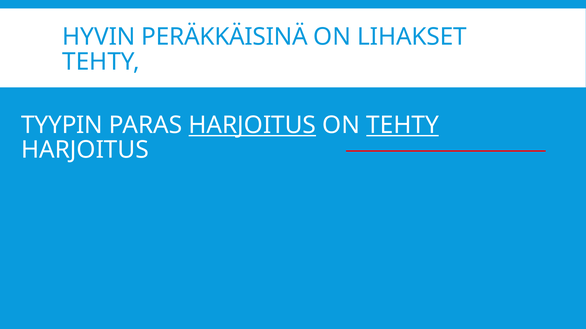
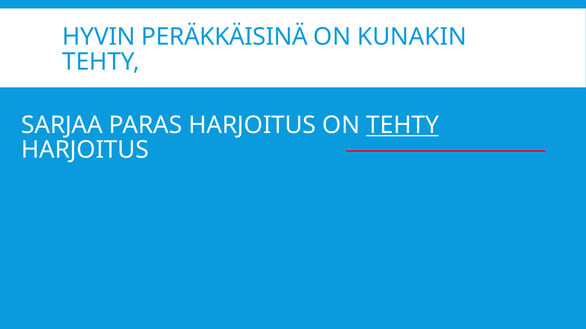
LIHAKSET: LIHAKSET -> KUNAKIN
TYYPIN: TYYPIN -> SARJAA
HARJOITUS at (252, 125) underline: present -> none
